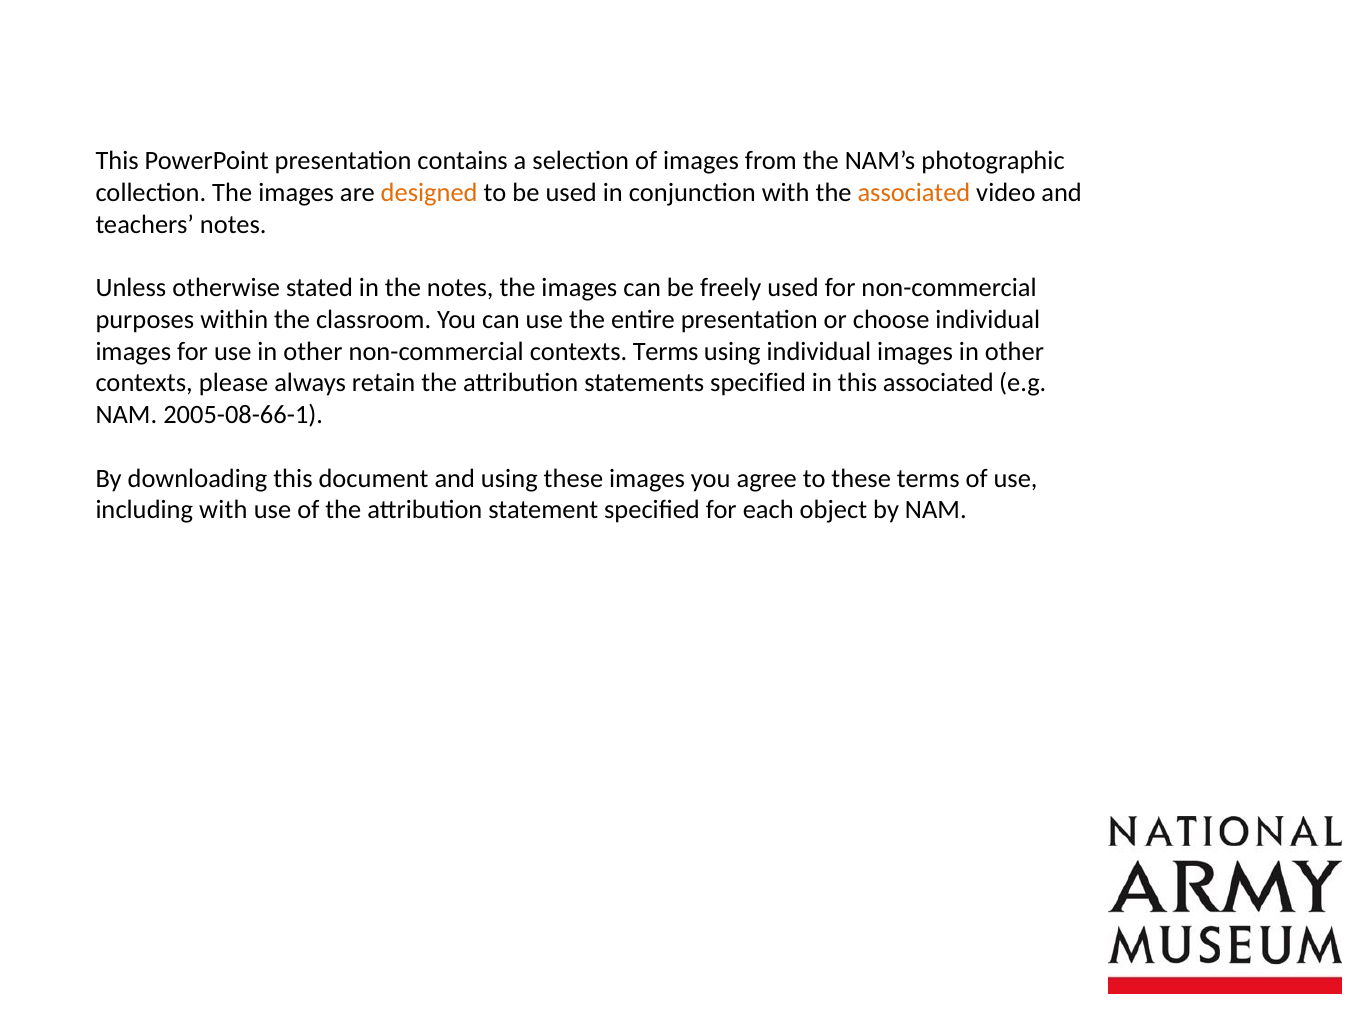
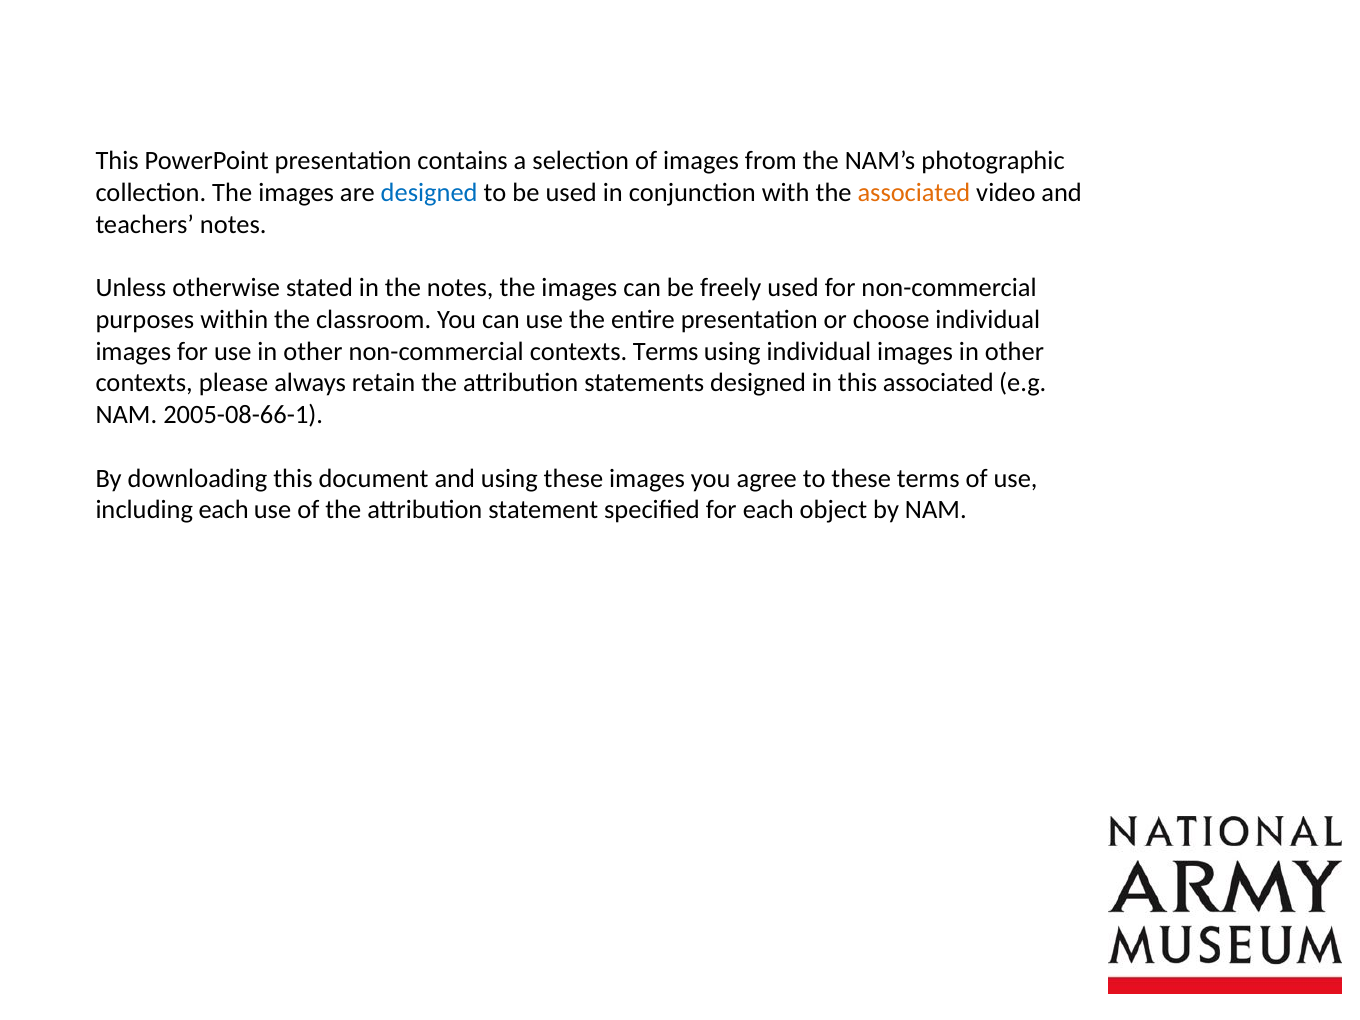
designed at (429, 193) colour: orange -> blue
statements specified: specified -> designed
including with: with -> each
